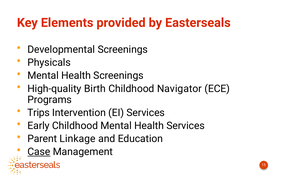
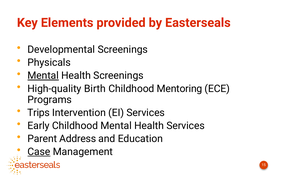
Mental at (43, 75) underline: none -> present
Navigator: Navigator -> Mentoring
Linkage: Linkage -> Address
